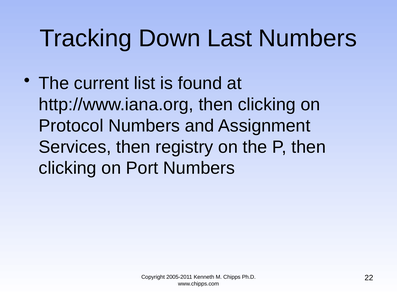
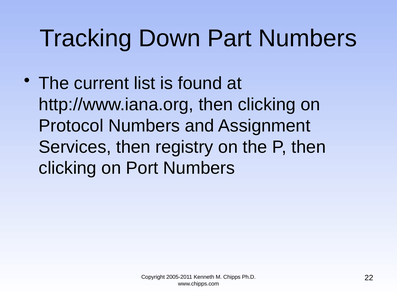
Last: Last -> Part
